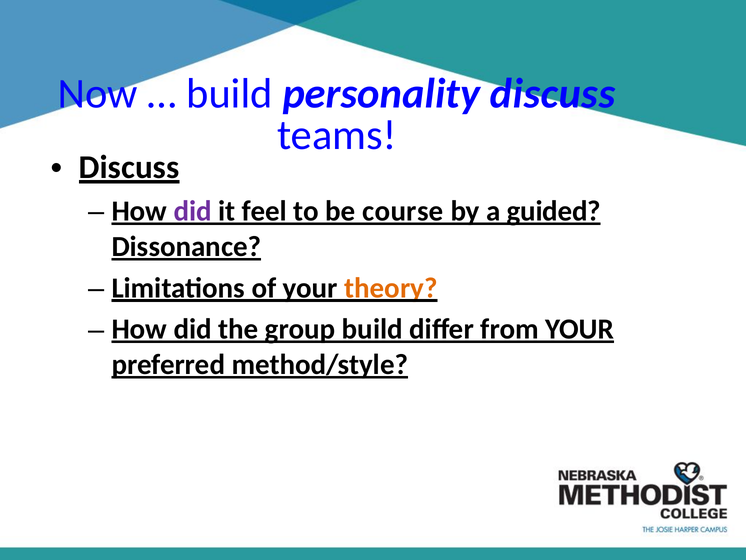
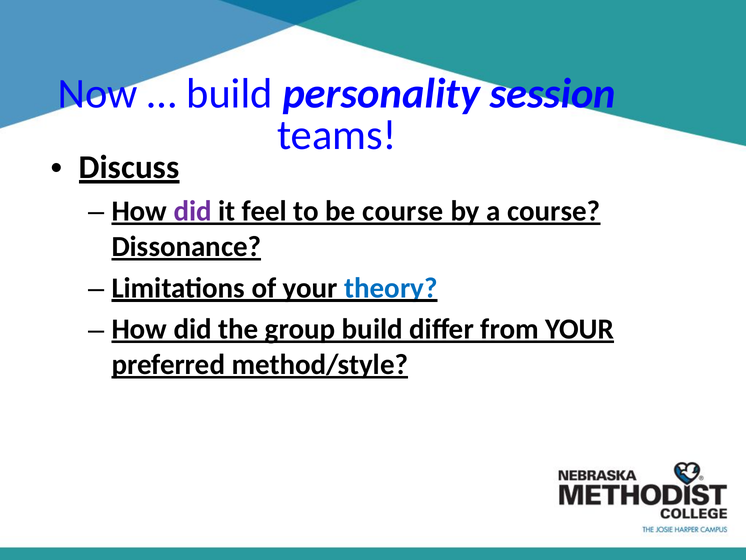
personality discuss: discuss -> session
a guided: guided -> course
theory colour: orange -> blue
